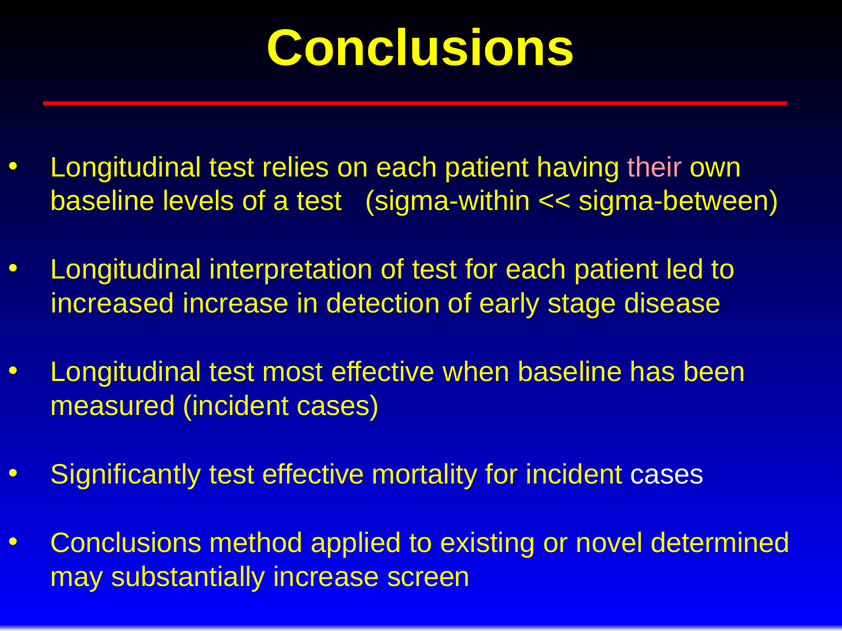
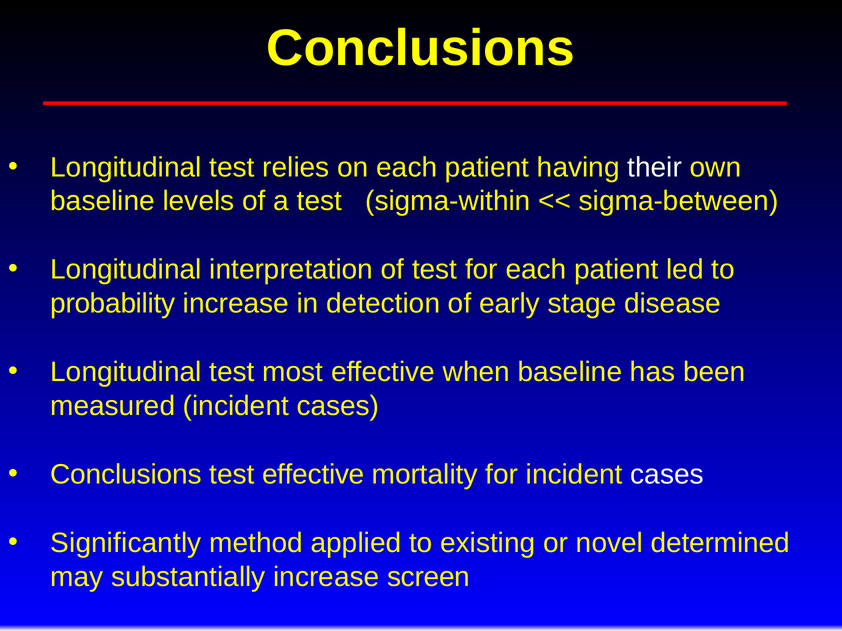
their colour: pink -> white
increased: increased -> probability
Significantly at (126, 475): Significantly -> Conclusions
Conclusions at (126, 544): Conclusions -> Significantly
